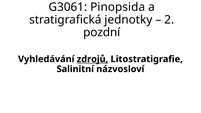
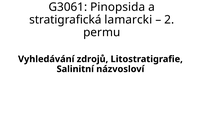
jednotky: jednotky -> lamarcki
pozdní: pozdní -> permu
zdrojů underline: present -> none
